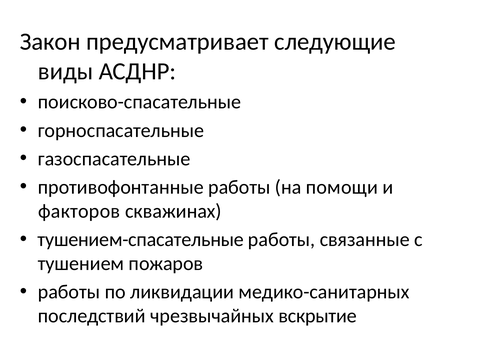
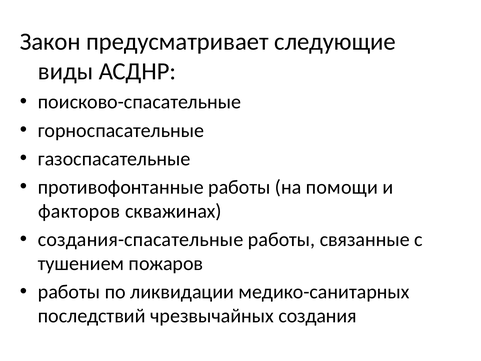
тушением-спасательные: тушением-спасательные -> создания-спасательные
вскрытие: вскрытие -> создания
